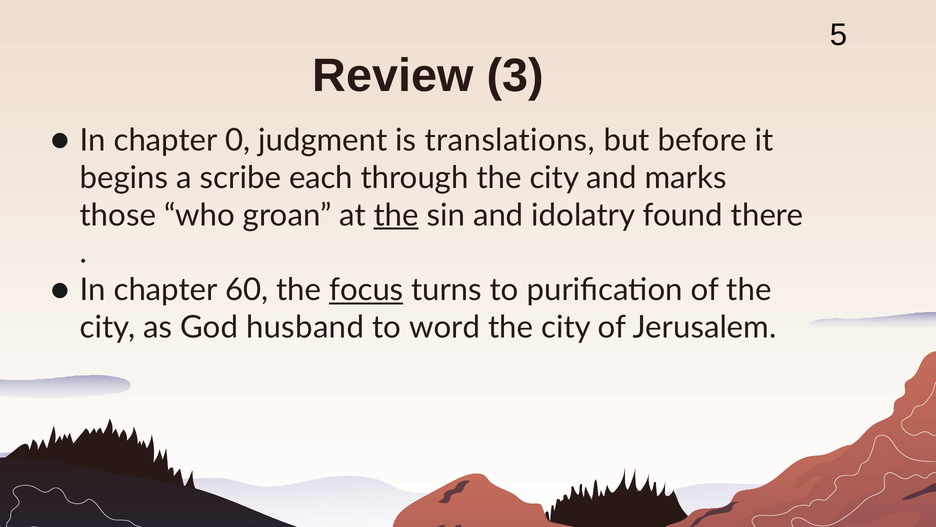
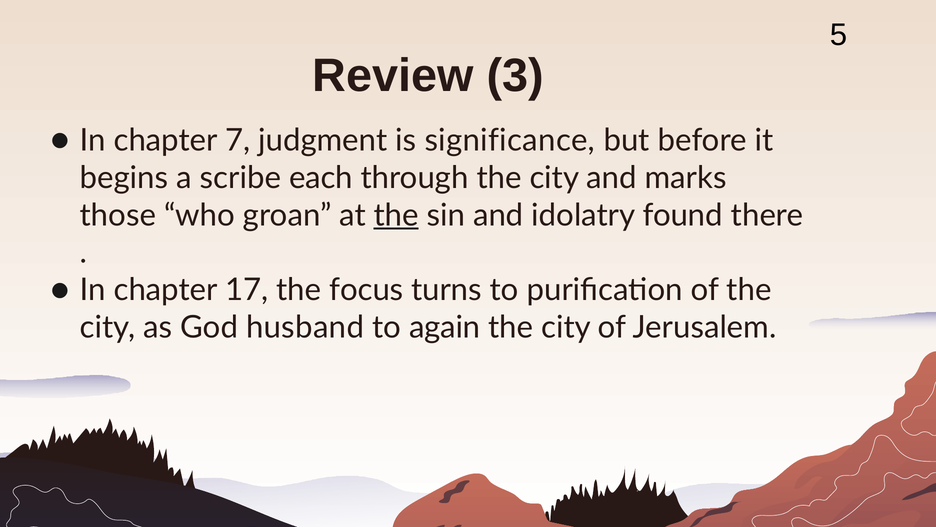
0: 0 -> 7
translations: translations -> significance
60: 60 -> 17
focus underline: present -> none
word: word -> again
